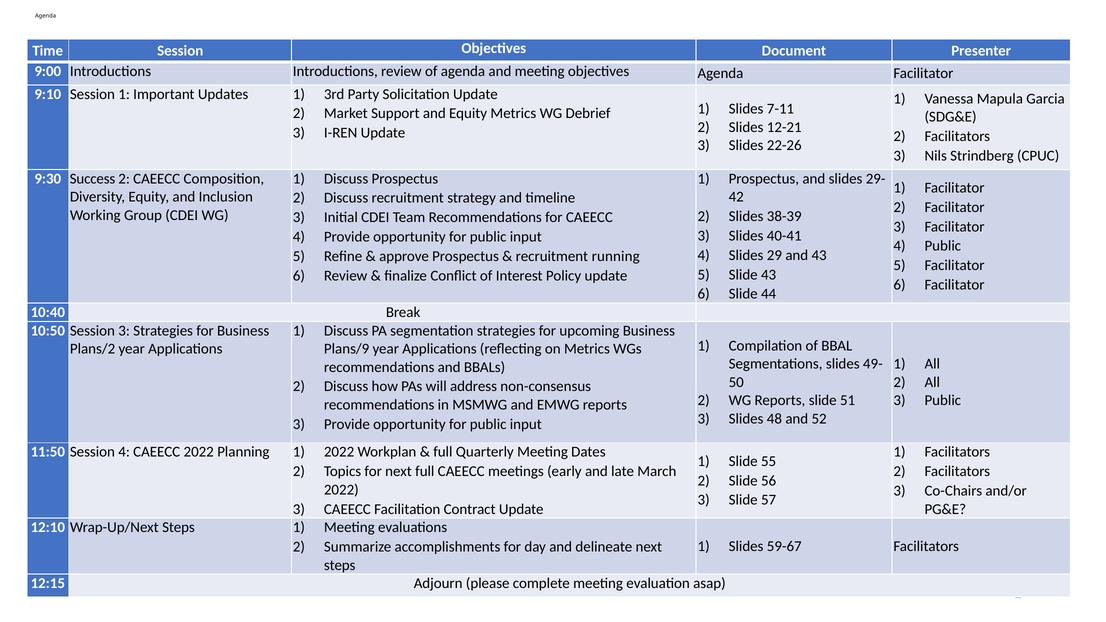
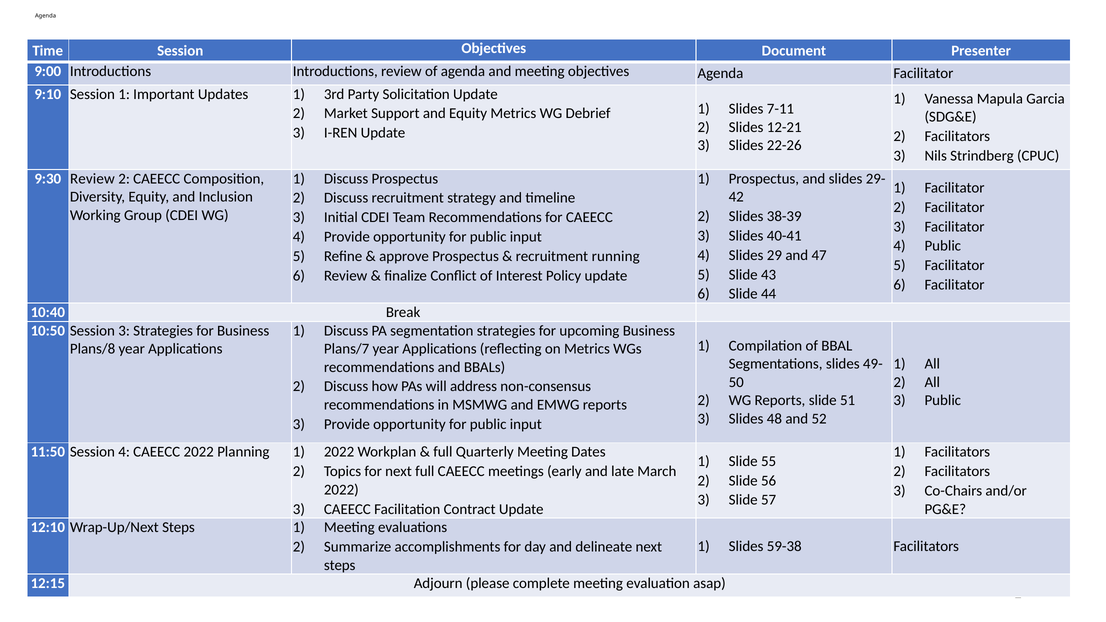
9:30 Success: Success -> Review
and 43: 43 -> 47
Plans/2: Plans/2 -> Plans/8
Plans/9: Plans/9 -> Plans/7
59-67: 59-67 -> 59-38
